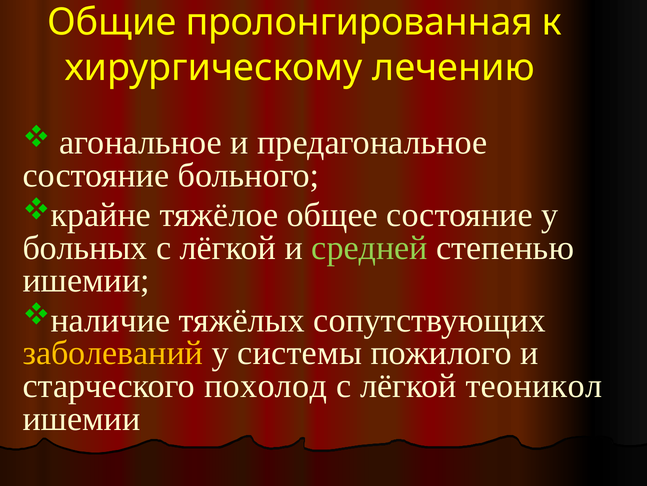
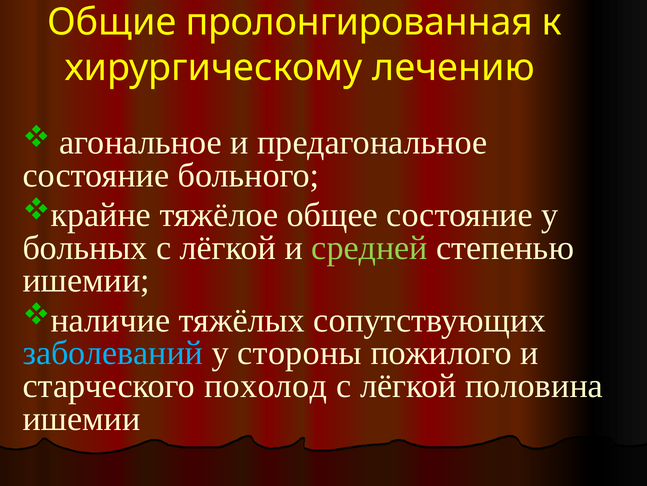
заболеваний colour: yellow -> light blue
системы: системы -> стороны
теоникол: теоникол -> половина
